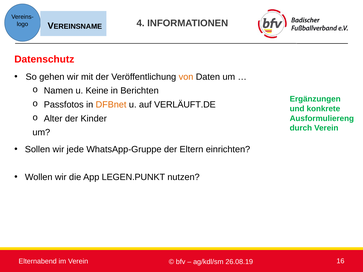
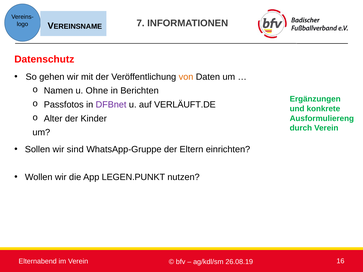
4: 4 -> 7
Keine: Keine -> Ohne
DFBnet colour: orange -> purple
jede: jede -> sind
